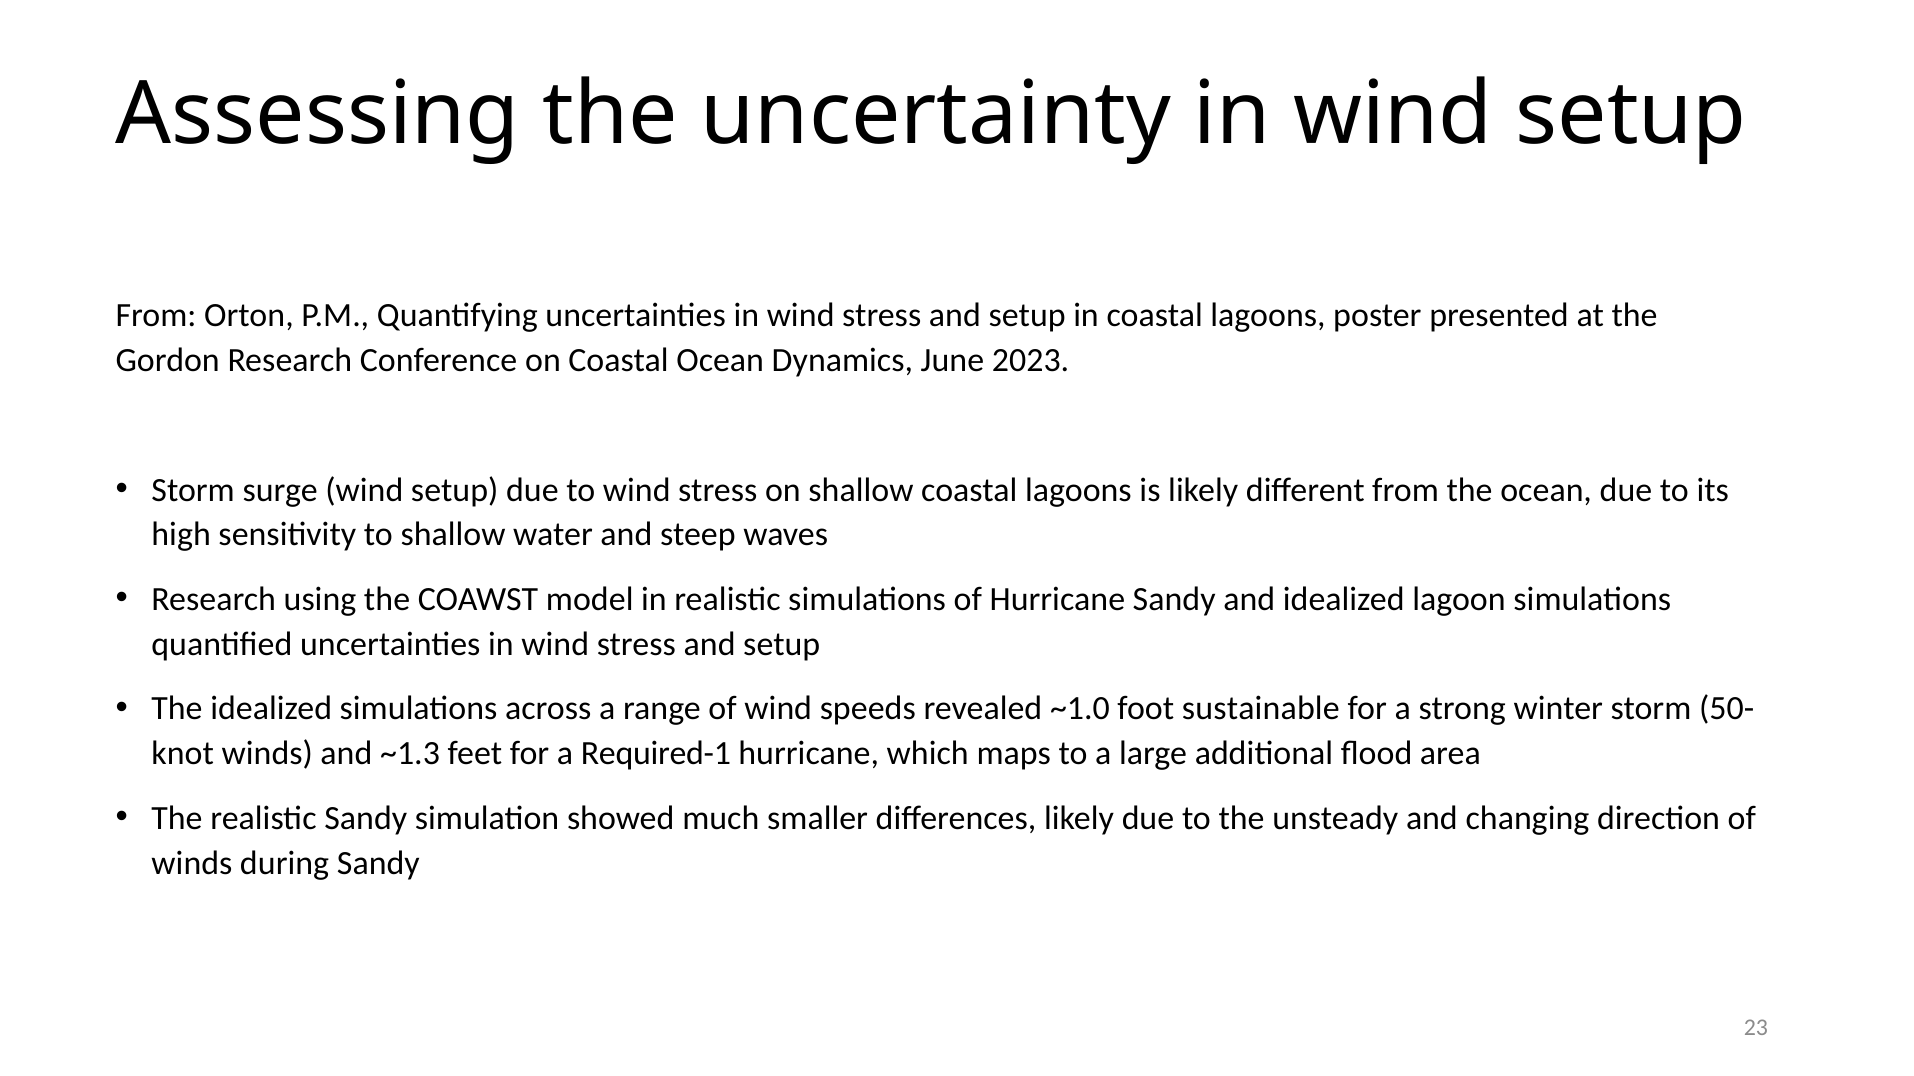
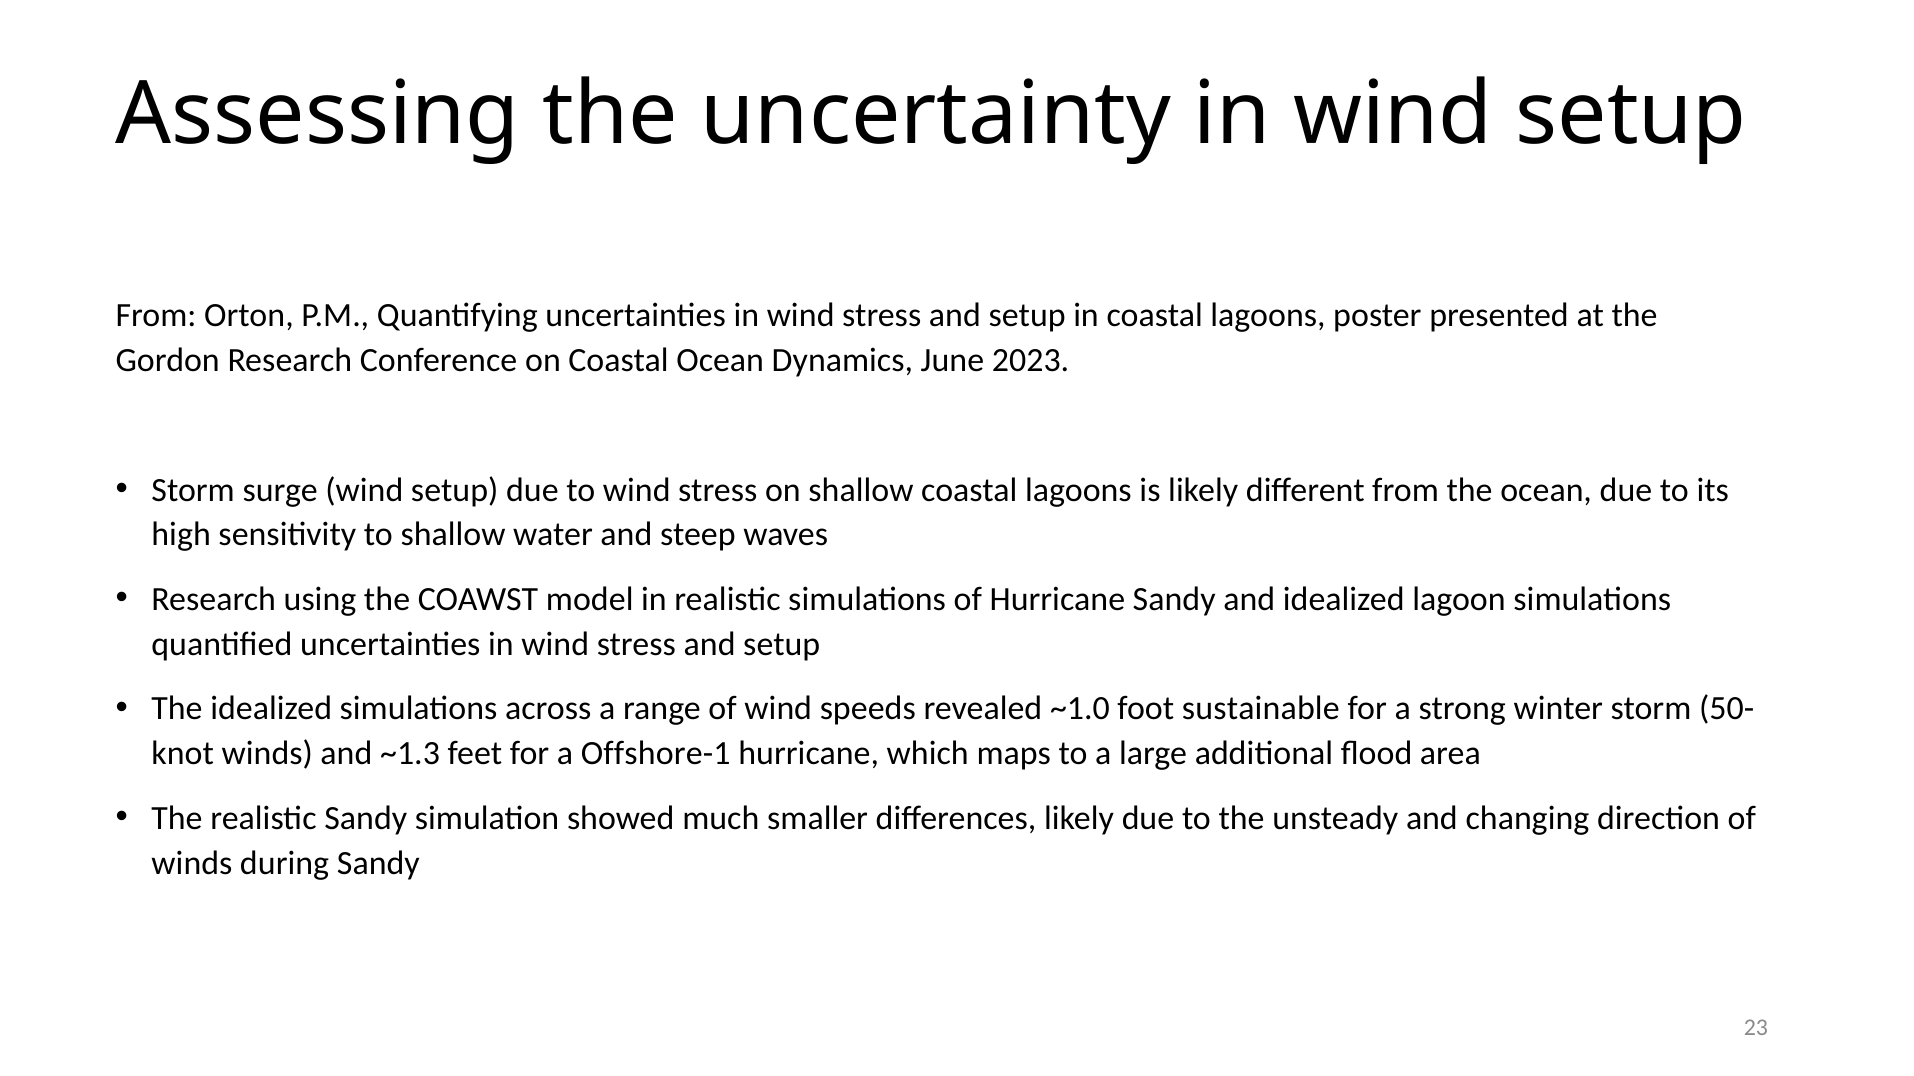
Required-1: Required-1 -> Offshore-1
